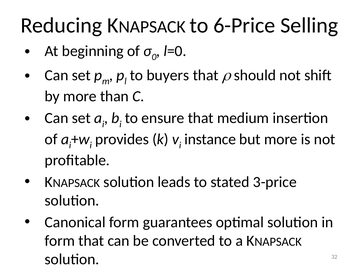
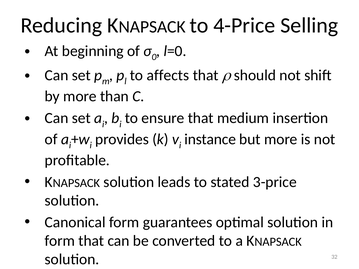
6-Price: 6-Price -> 4-Price
buyers: buyers -> affects
